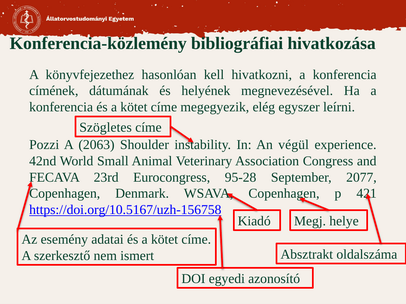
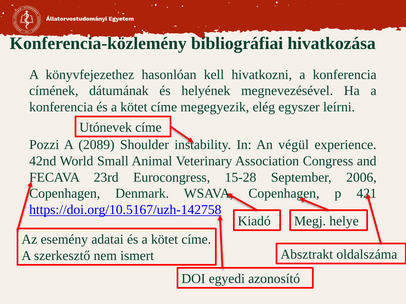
Szögletes: Szögletes -> Utónevek
2063: 2063 -> 2089
95-28: 95-28 -> 15-28
2077: 2077 -> 2006
https://doi.org/10.5167/uzh-156758: https://doi.org/10.5167/uzh-156758 -> https://doi.org/10.5167/uzh-142758
